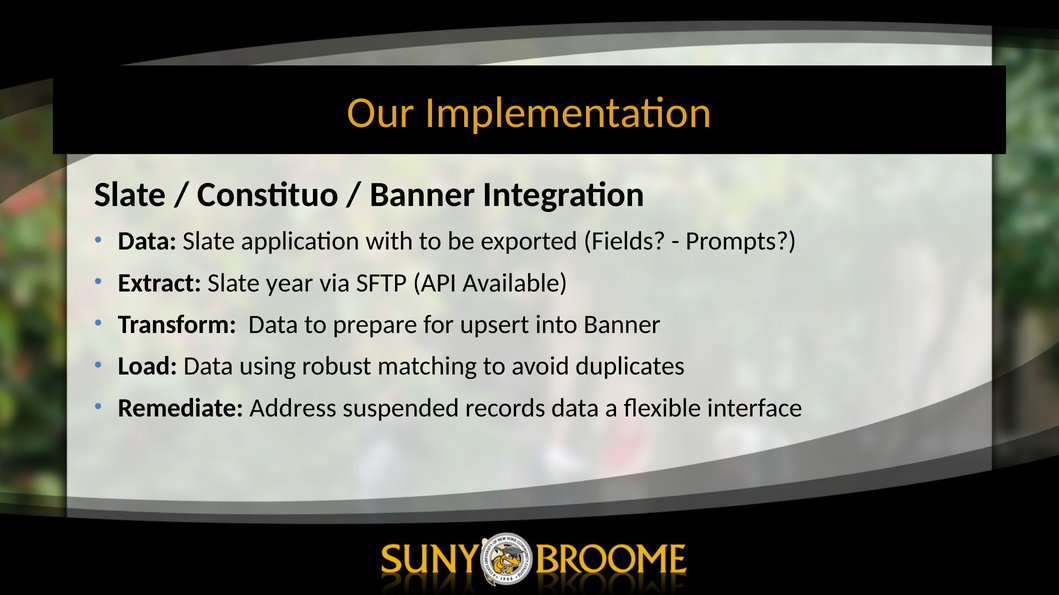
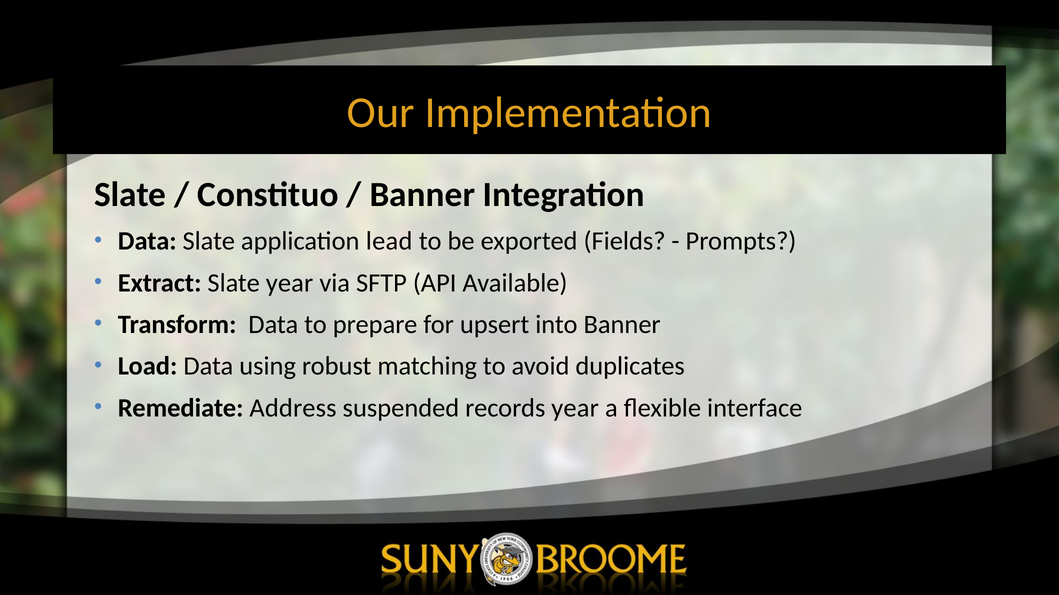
with: with -> lead
records data: data -> year
